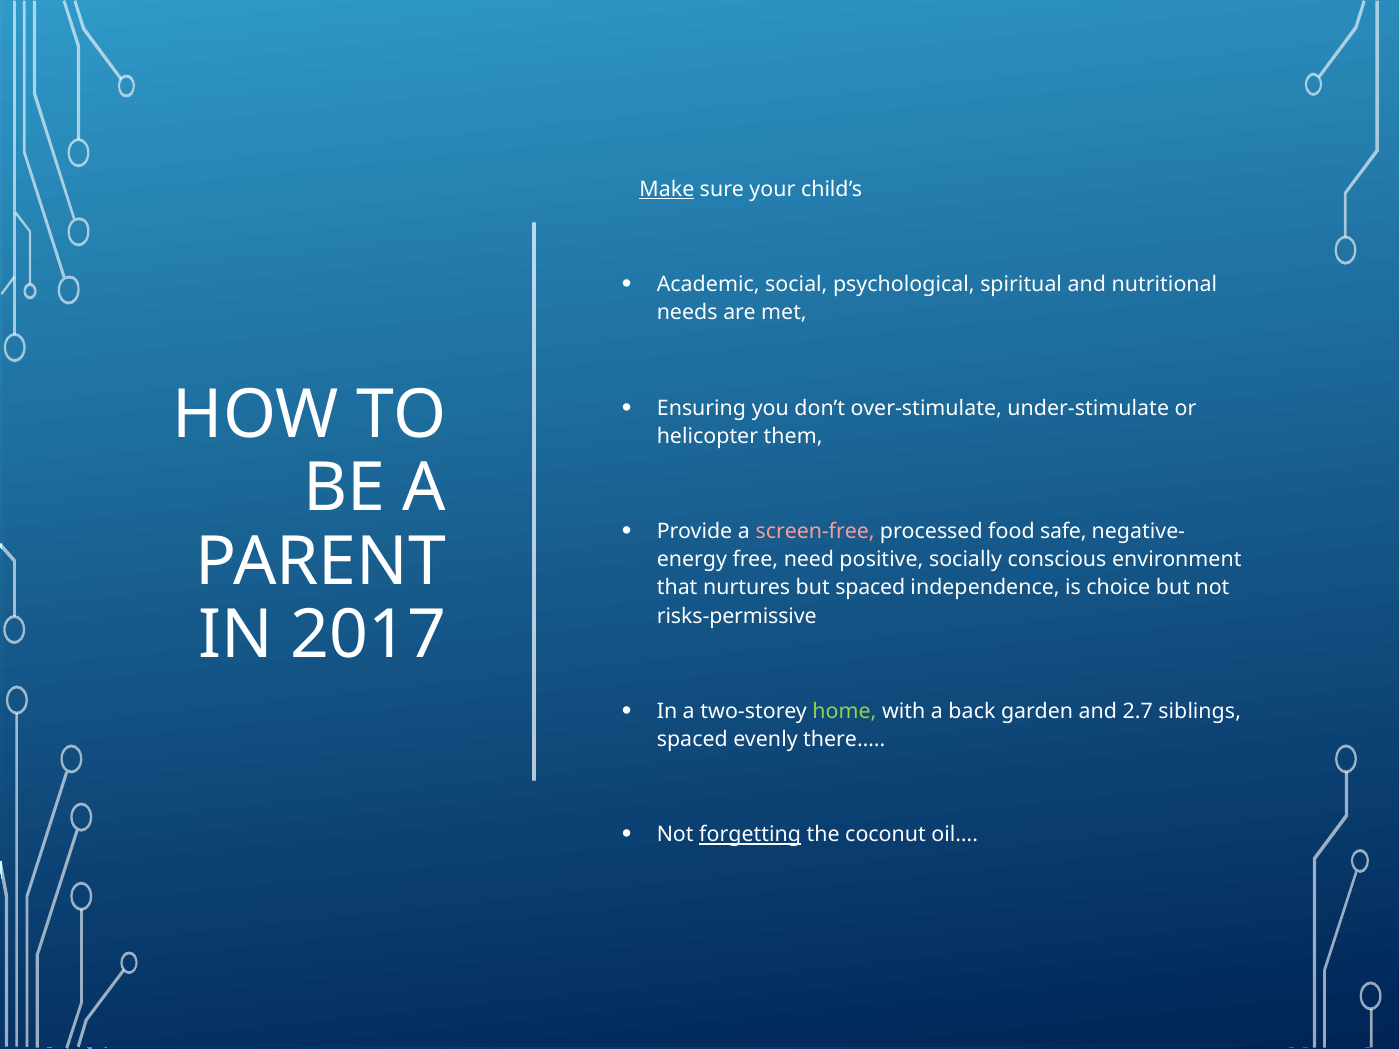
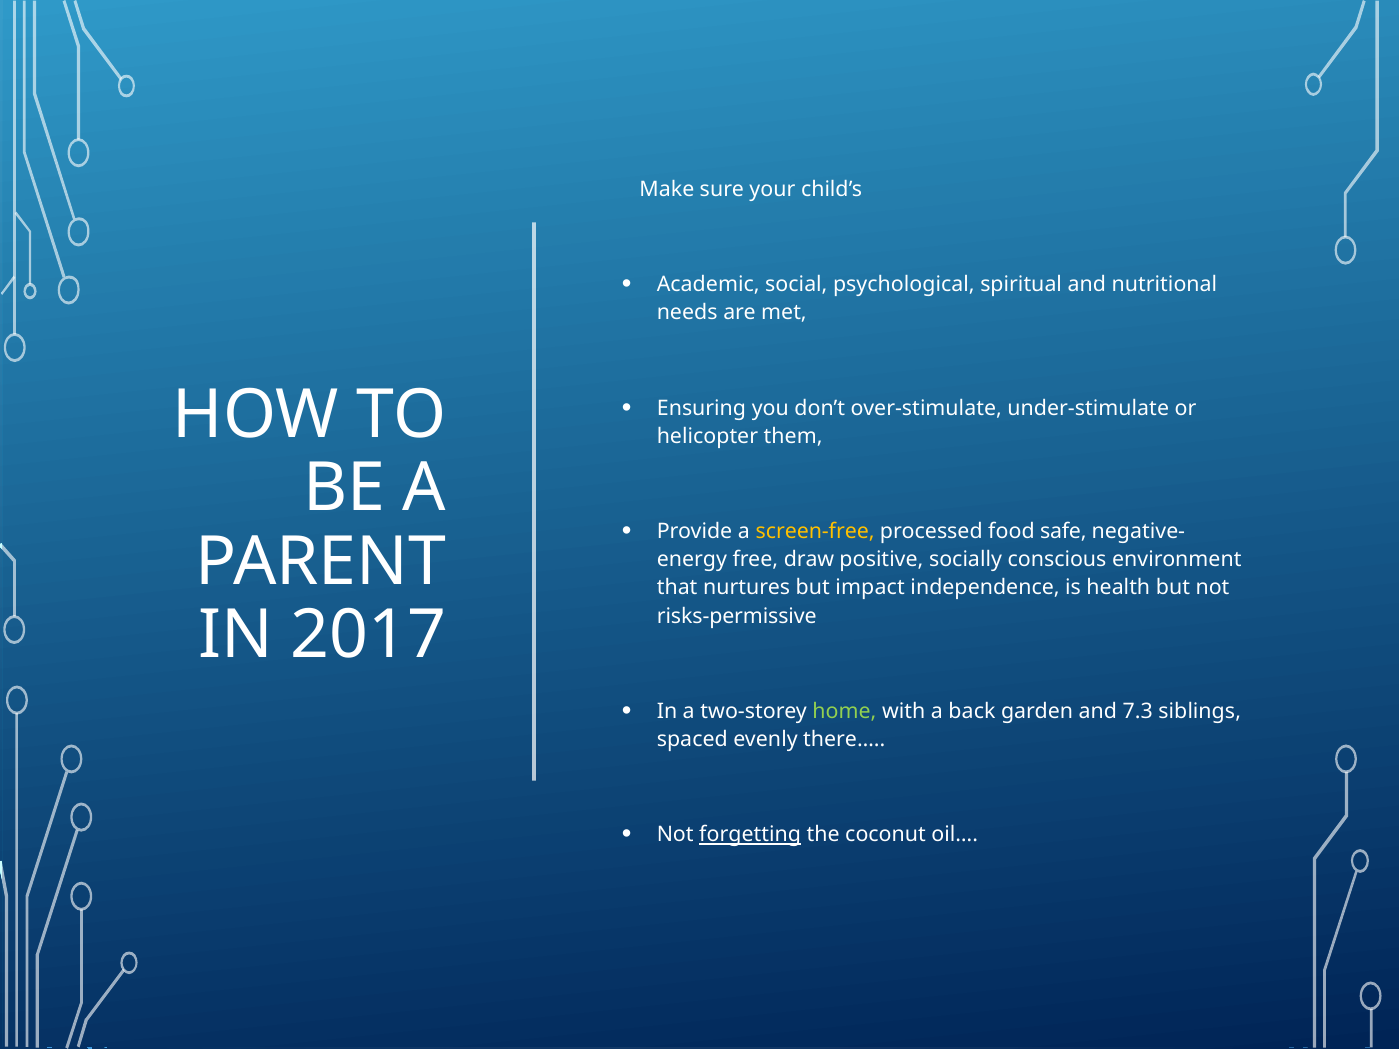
Make underline: present -> none
screen-free colour: pink -> yellow
need: need -> draw
but spaced: spaced -> impact
choice: choice -> health
2.7: 2.7 -> 7.3
